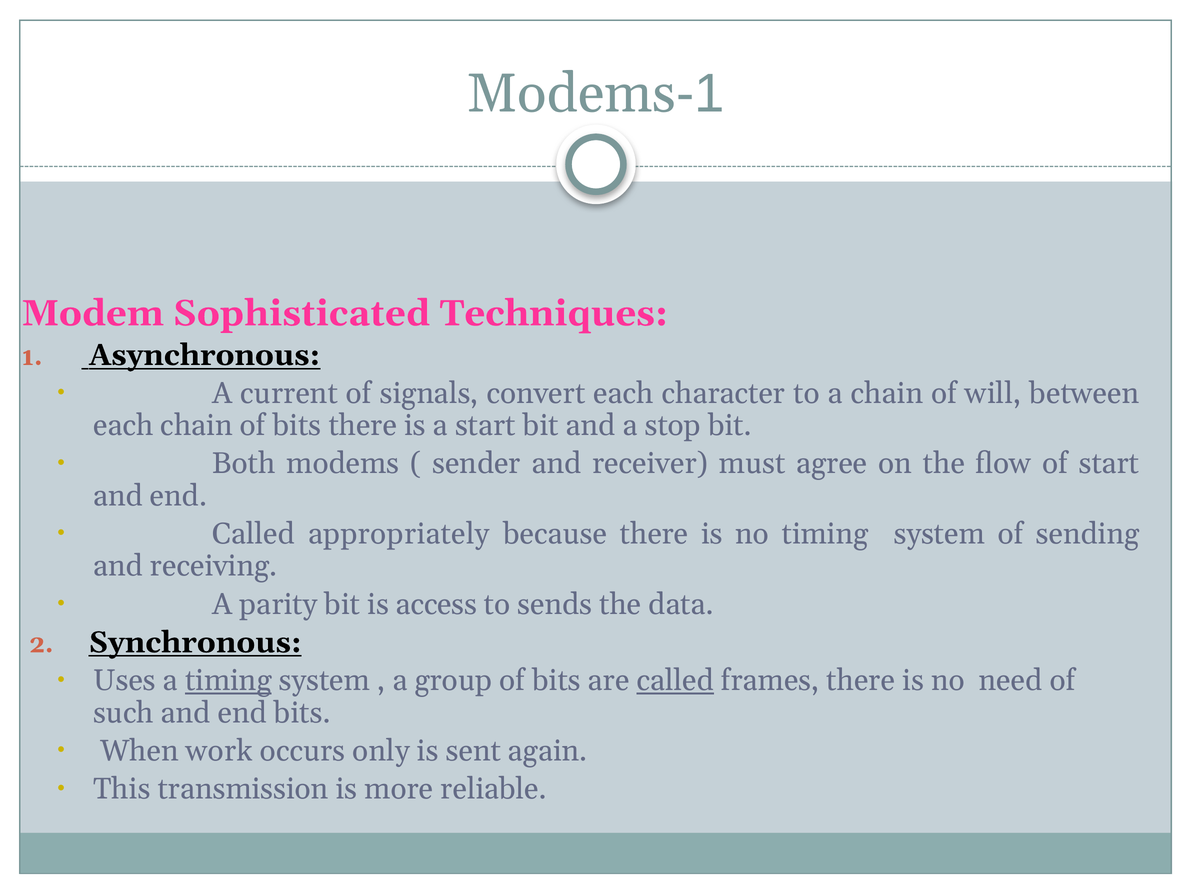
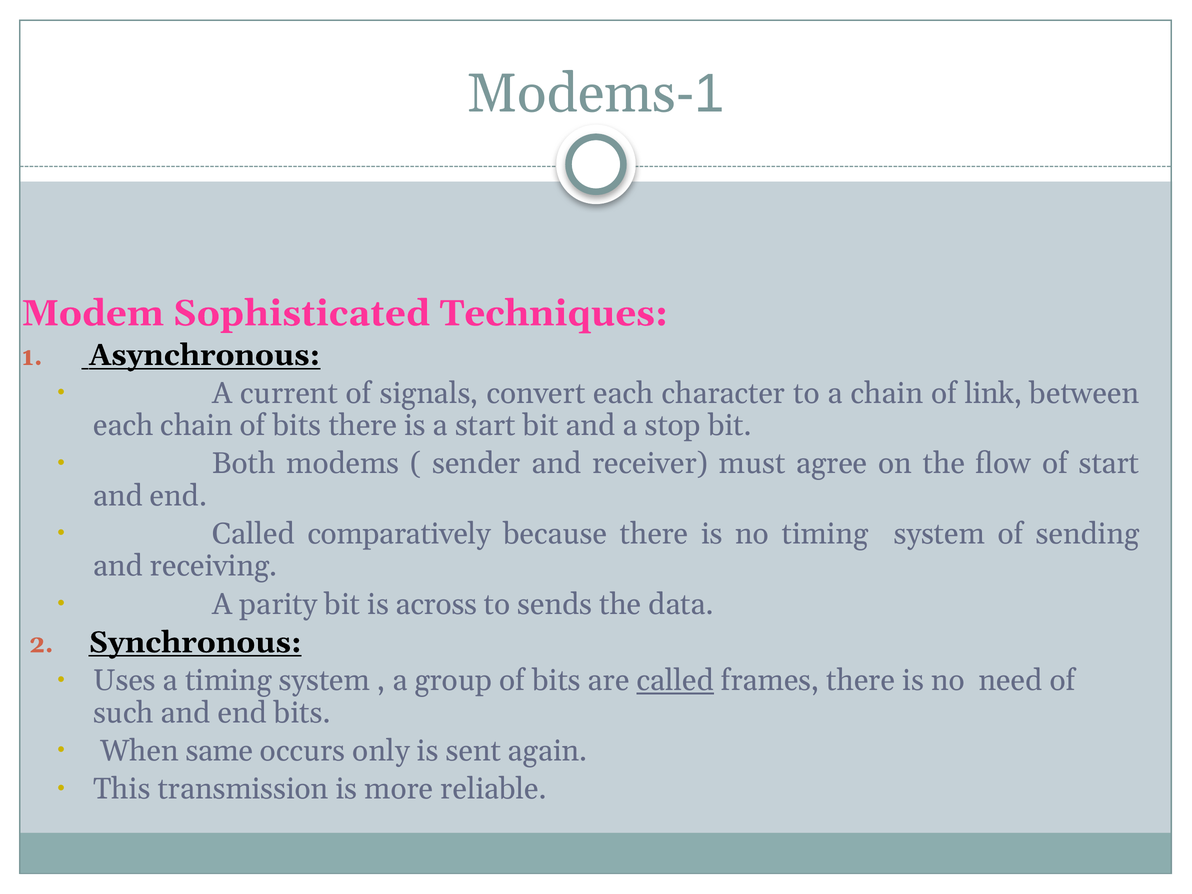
will: will -> link
appropriately: appropriately -> comparatively
access: access -> across
timing at (228, 681) underline: present -> none
work: work -> same
